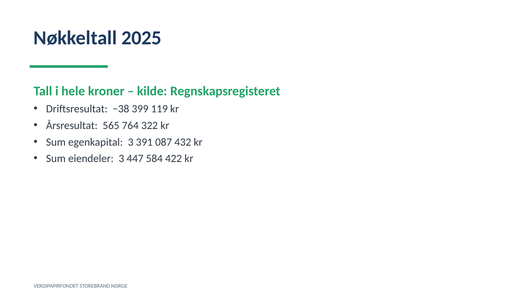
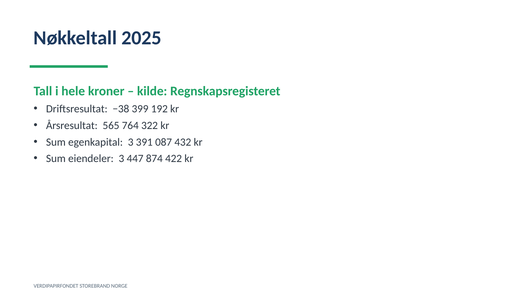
119: 119 -> 192
584: 584 -> 874
